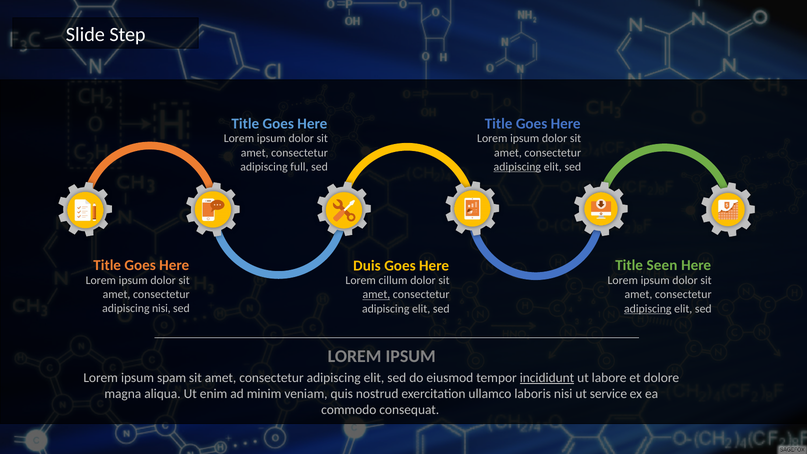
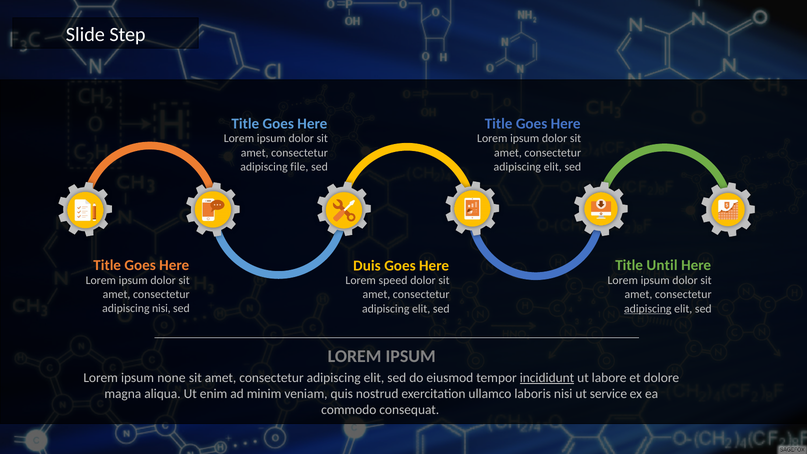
full: full -> file
adipiscing at (517, 167) underline: present -> none
Seen: Seen -> Until
cillum: cillum -> speed
amet at (376, 295) underline: present -> none
spam: spam -> none
